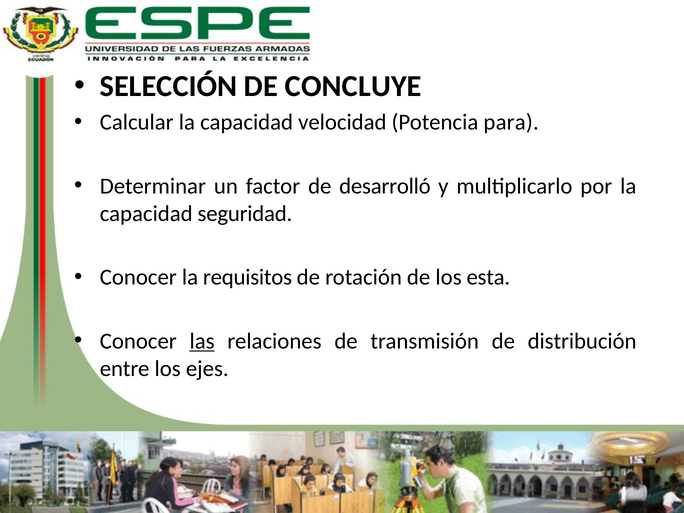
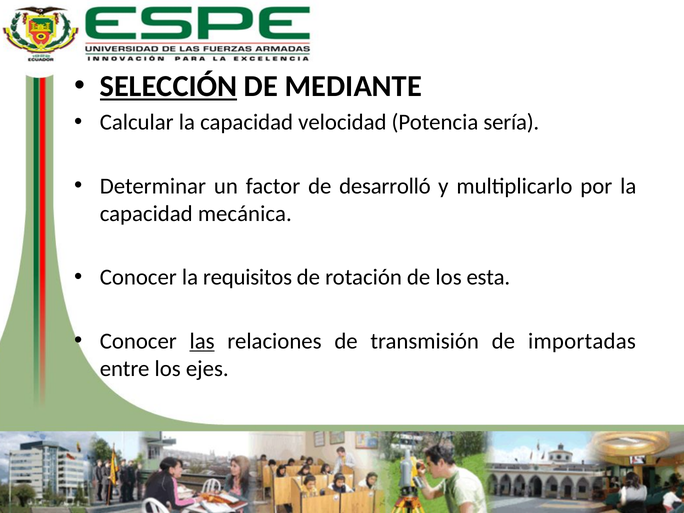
SELECCIÓN underline: none -> present
CONCLUYE: CONCLUYE -> MEDIANTE
para: para -> sería
seguridad: seguridad -> mecánica
distribución: distribución -> importadas
